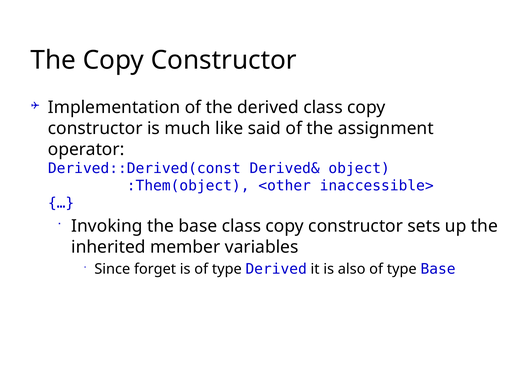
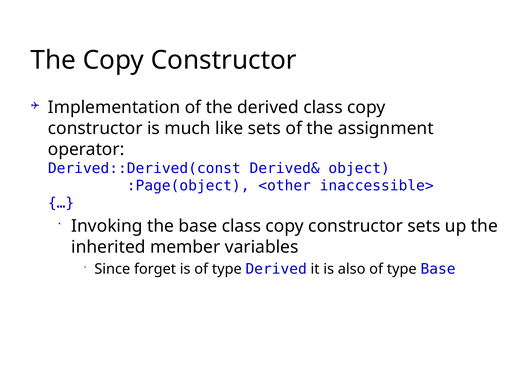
like said: said -> sets
:Them(object: :Them(object -> :Page(object
